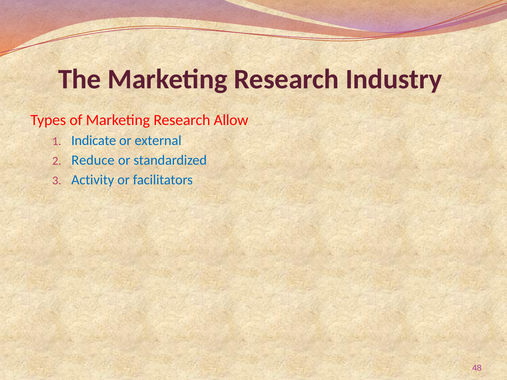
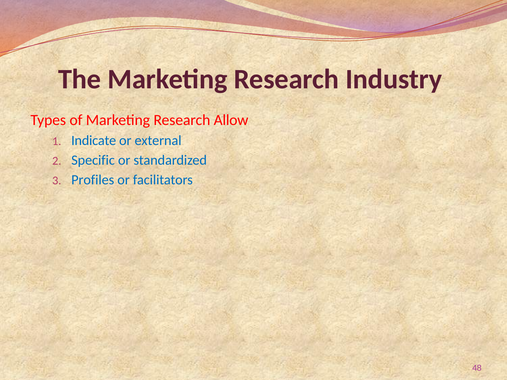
Reduce: Reduce -> Specific
Activity: Activity -> Profiles
